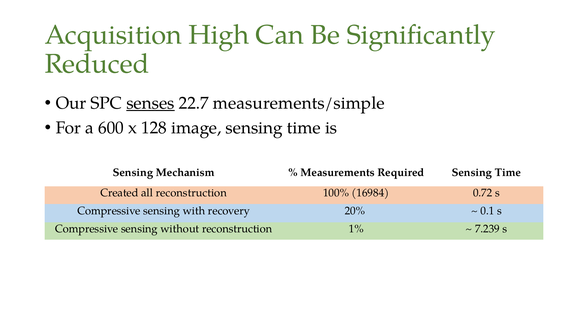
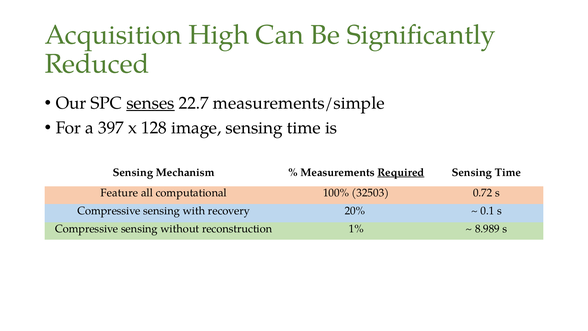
600: 600 -> 397
Required underline: none -> present
Created: Created -> Feature
all reconstruction: reconstruction -> computational
16984: 16984 -> 32503
7.239: 7.239 -> 8.989
